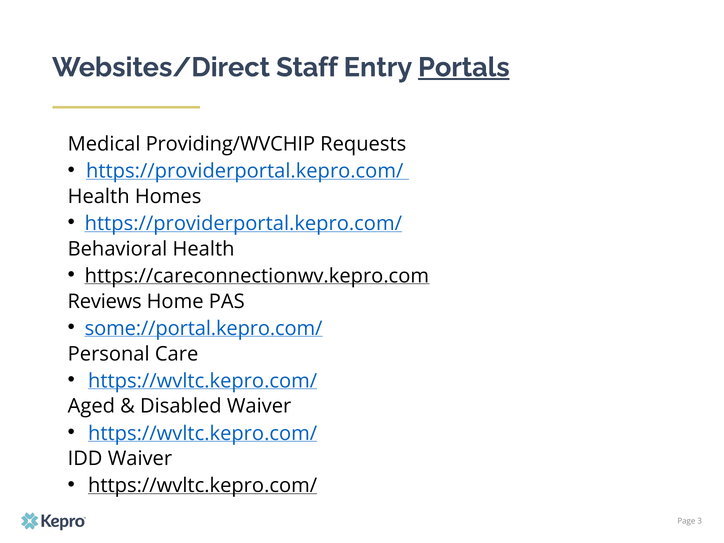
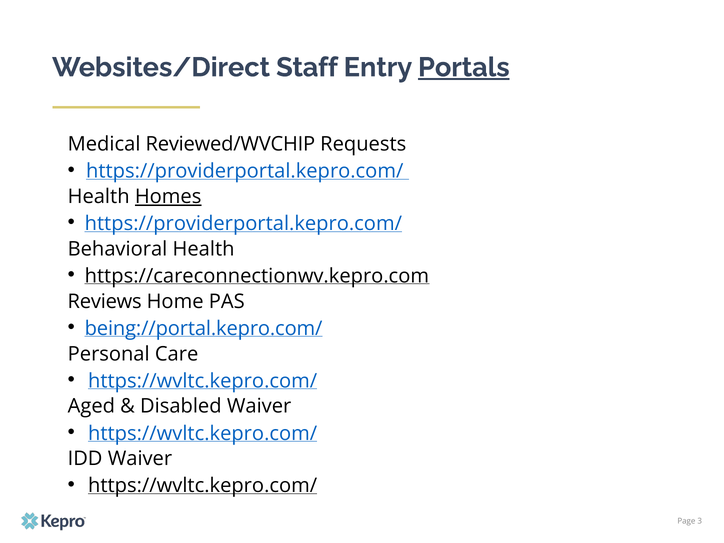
Providing/WVCHIP: Providing/WVCHIP -> Reviewed/WVCHIP
Homes underline: none -> present
some://portal.kepro.com/: some://portal.kepro.com/ -> being://portal.kepro.com/
